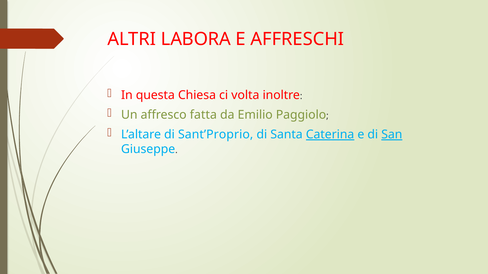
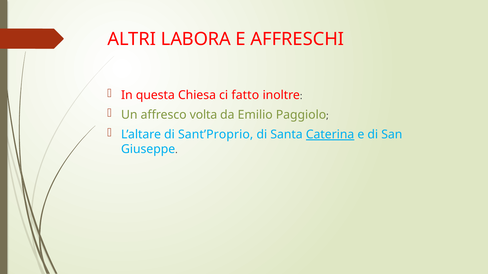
volta: volta -> fatto
fatta: fatta -> volta
San underline: present -> none
